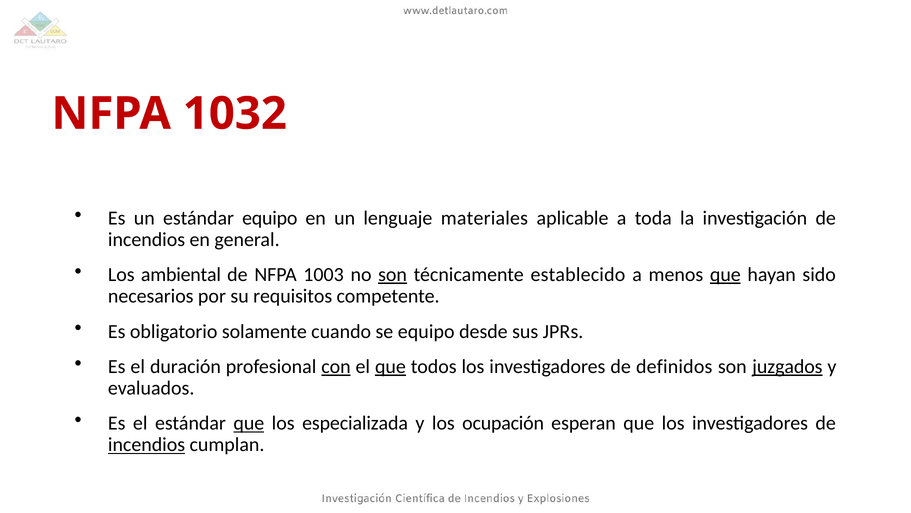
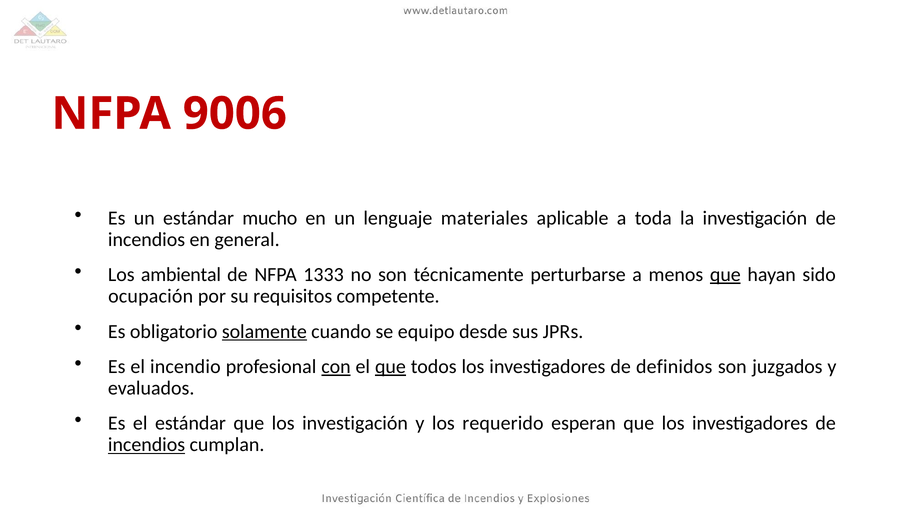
1032: 1032 -> 9006
estándar equipo: equipo -> mucho
1003: 1003 -> 1333
son at (393, 274) underline: present -> none
establecido: establecido -> perturbarse
necesarios: necesarios -> ocupación
solamente underline: none -> present
duración: duración -> incendio
juzgados underline: present -> none
que at (249, 423) underline: present -> none
los especializada: especializada -> investigación
ocupación: ocupación -> requerido
